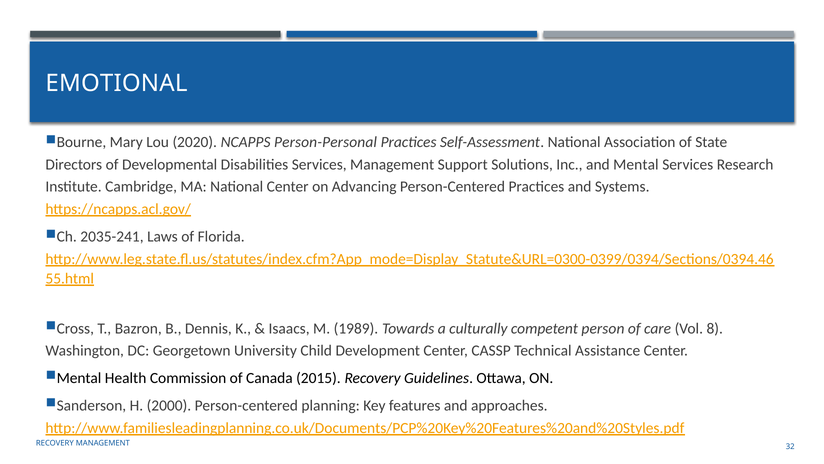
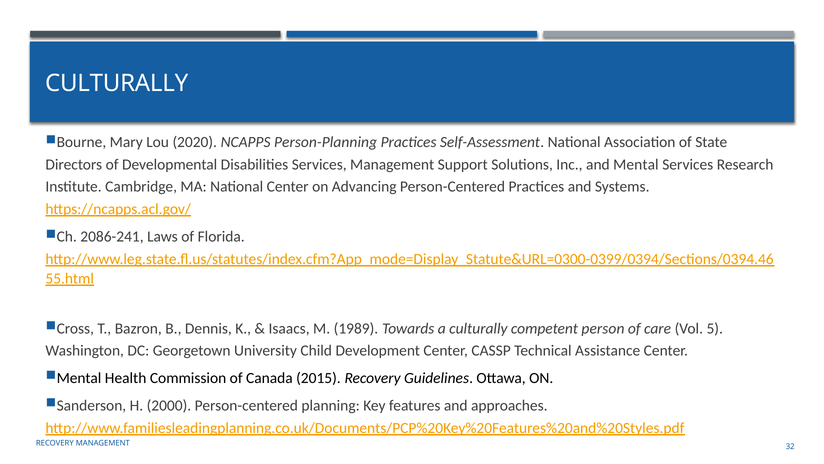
EMOTIONAL at (116, 83): EMOTIONAL -> CULTURALLY
Person-Personal: Person-Personal -> Person-Planning
2035-241: 2035-241 -> 2086-241
8: 8 -> 5
